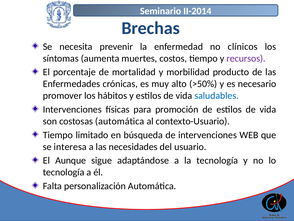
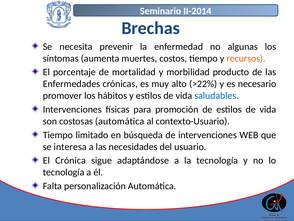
clínicos: clínicos -> algunas
recursos colour: purple -> orange
>50%: >50% -> >22%
Aunque: Aunque -> Crónica
